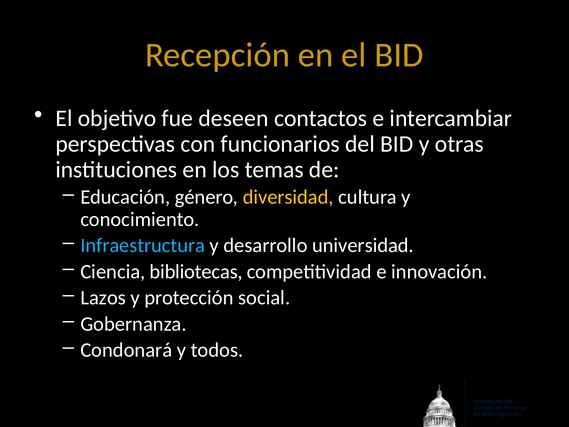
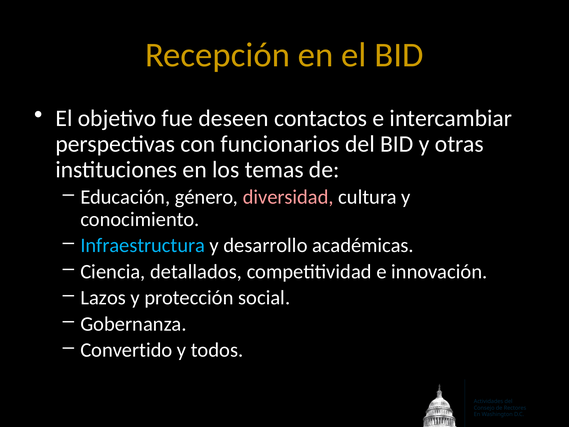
diversidad colour: yellow -> pink
universidad: universidad -> académicas
bibliotecas: bibliotecas -> detallados
Condonará: Condonará -> Convertido
